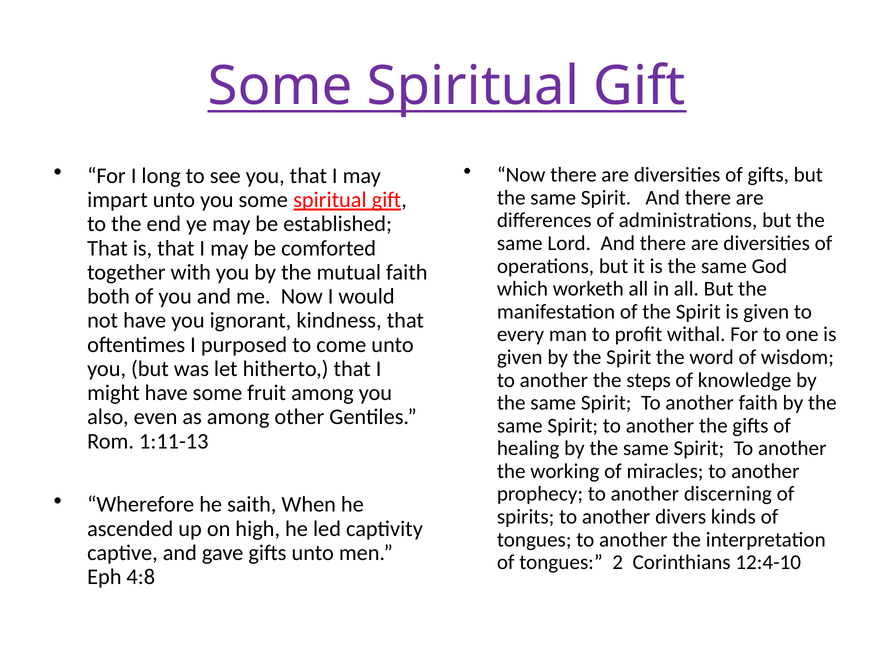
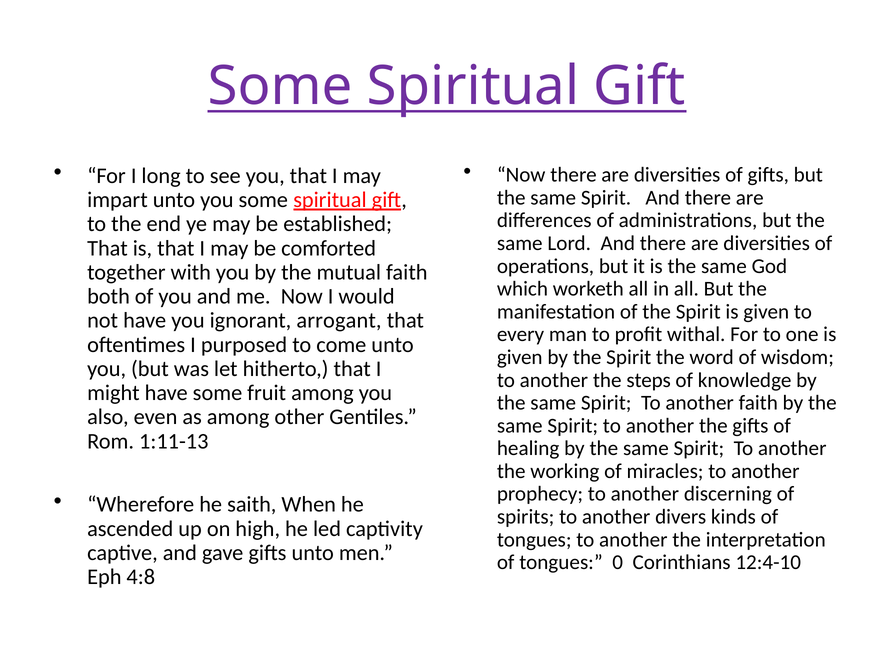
kindness: kindness -> arrogant
2: 2 -> 0
